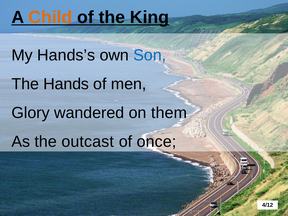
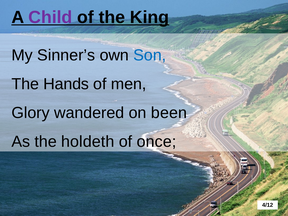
Child colour: orange -> purple
Hands’s: Hands’s -> Sinner’s
them: them -> been
outcast: outcast -> holdeth
